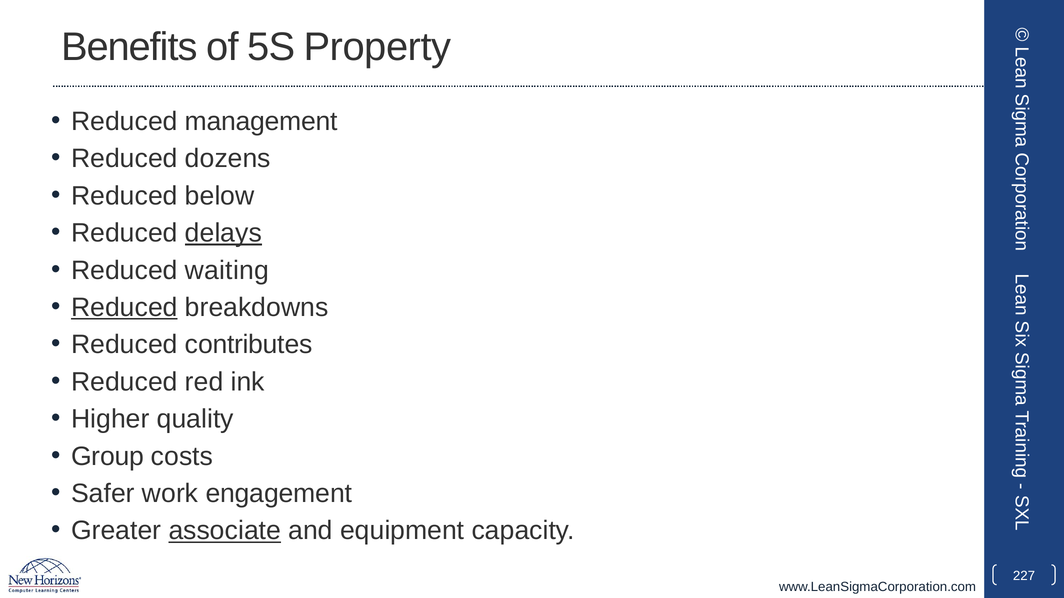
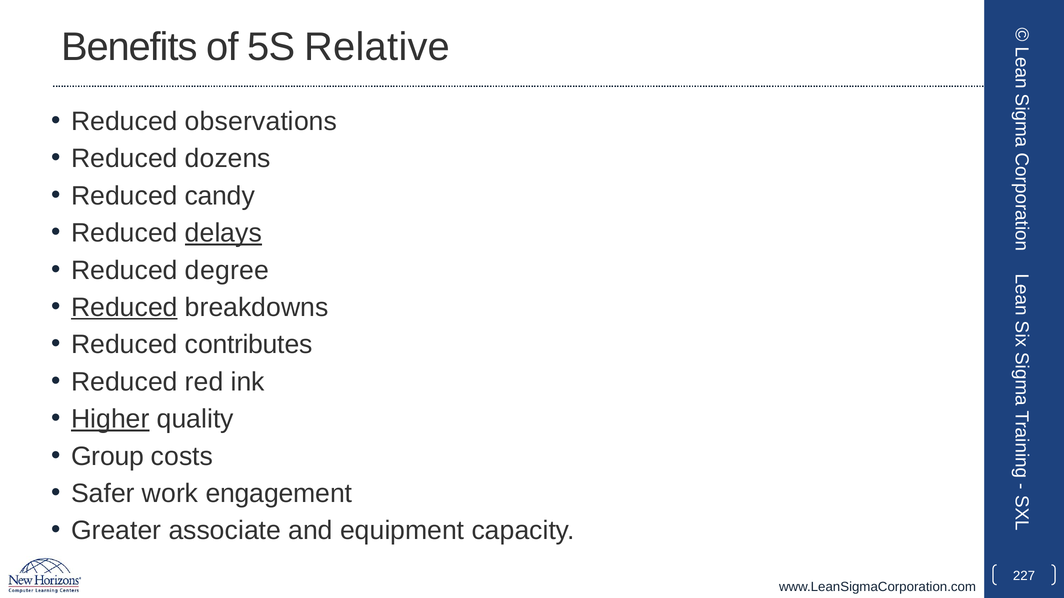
Property: Property -> Relative
management: management -> observations
below: below -> candy
waiting: waiting -> degree
Higher underline: none -> present
associate underline: present -> none
